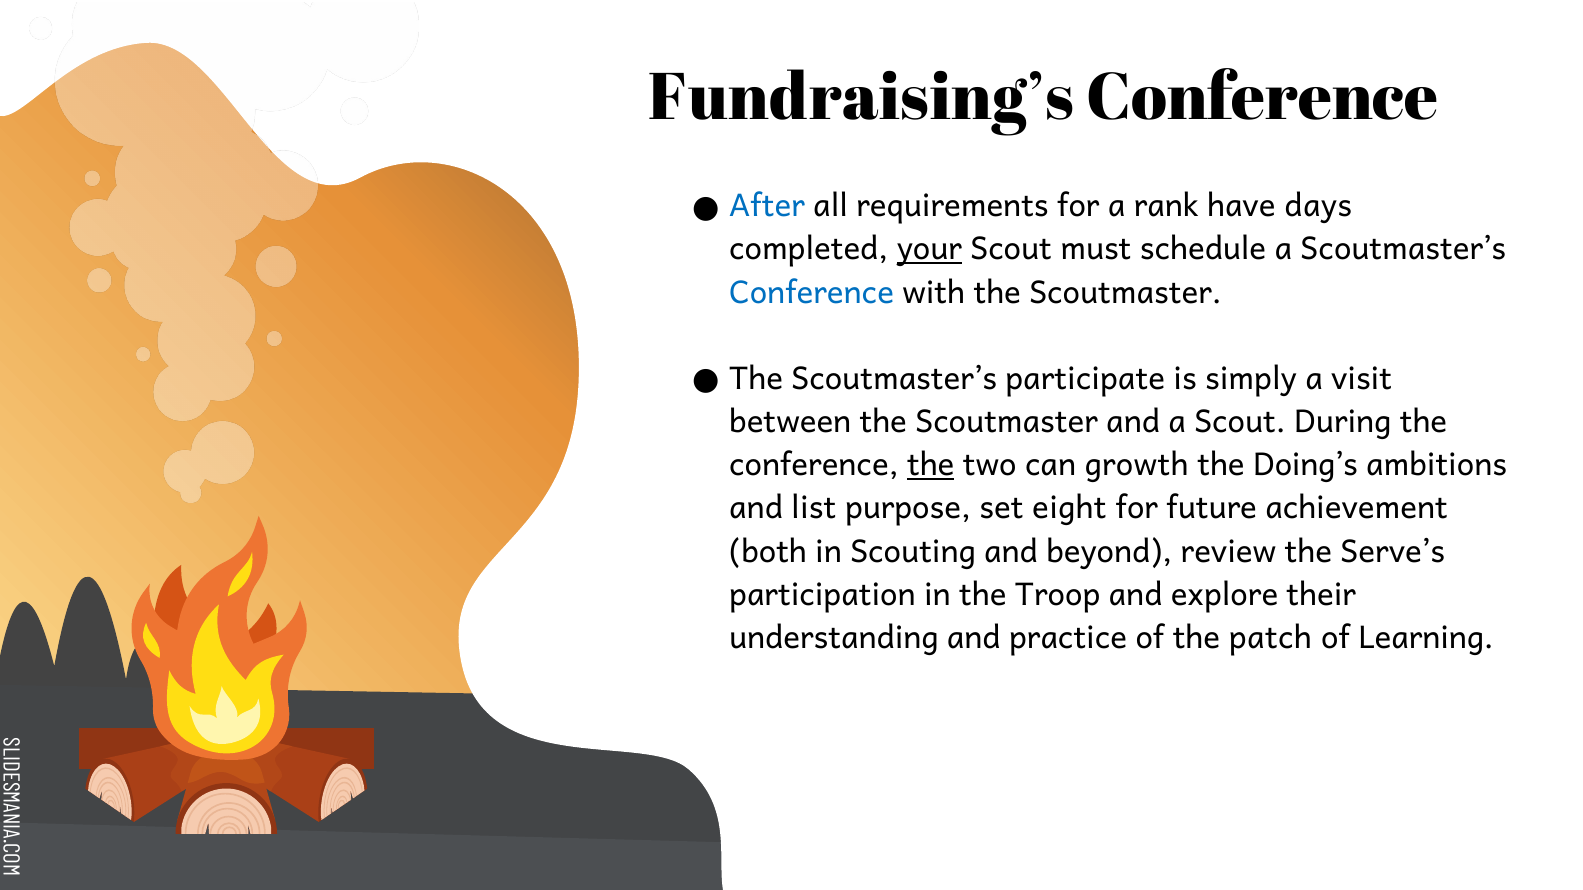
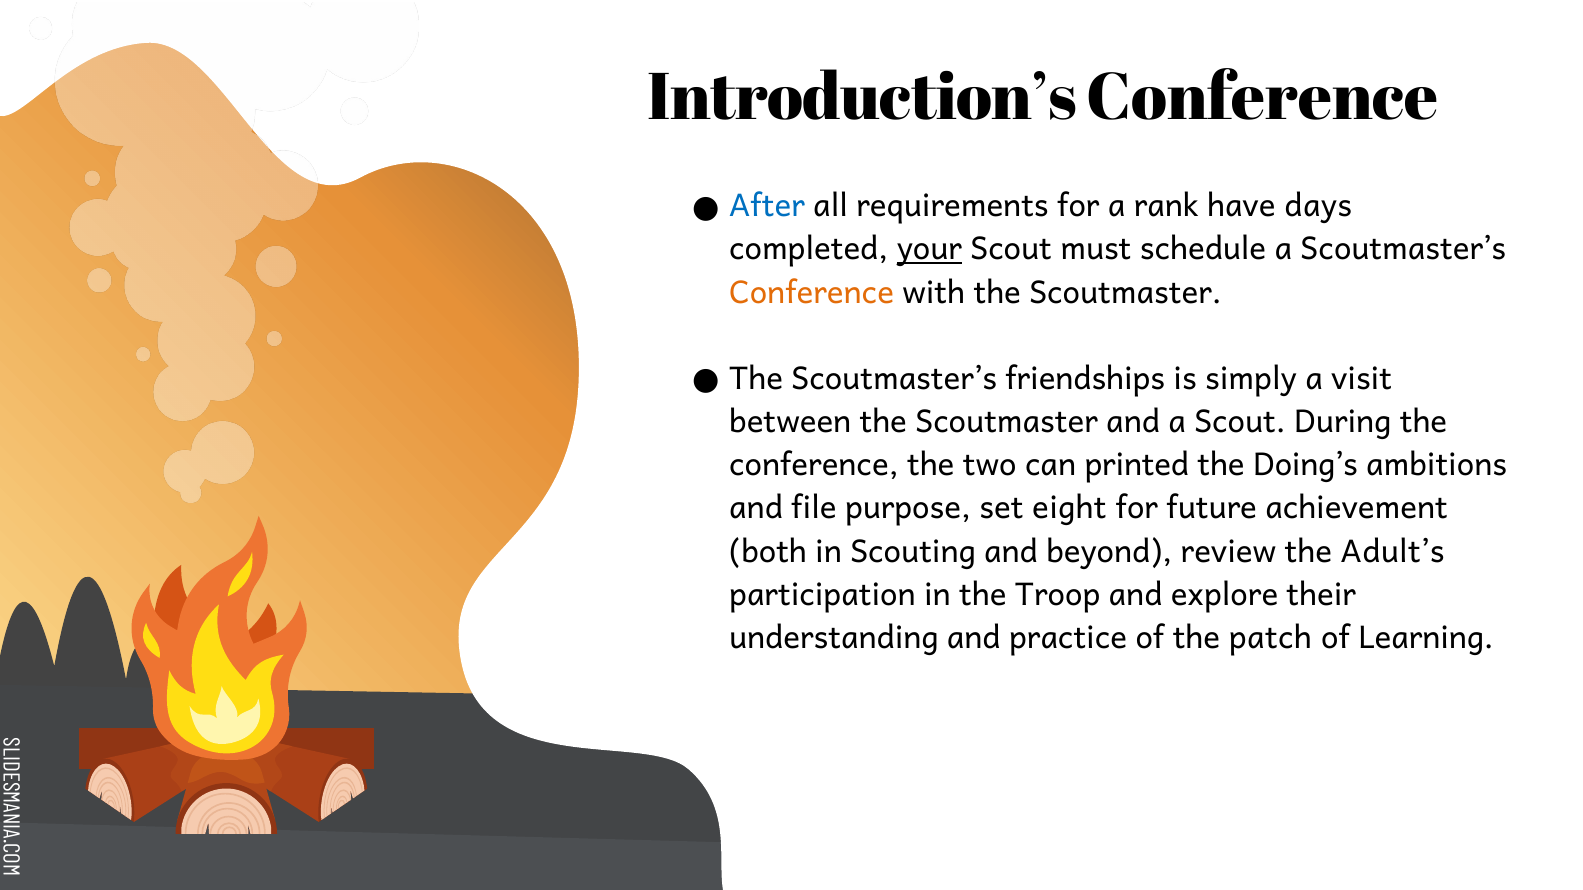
Fundraising’s: Fundraising’s -> Introduction’s
Conference at (812, 293) colour: blue -> orange
participate: participate -> friendships
the at (931, 466) underline: present -> none
growth: growth -> printed
list: list -> file
Serve’s: Serve’s -> Adult’s
